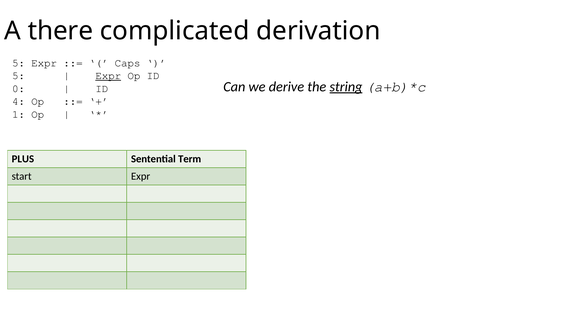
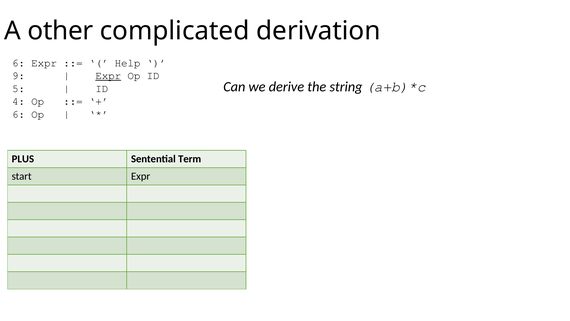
there: there -> other
5 at (18, 63): 5 -> 6
Caps: Caps -> Help
5 at (18, 76): 5 -> 9
string underline: present -> none
0: 0 -> 5
1 at (18, 114): 1 -> 6
